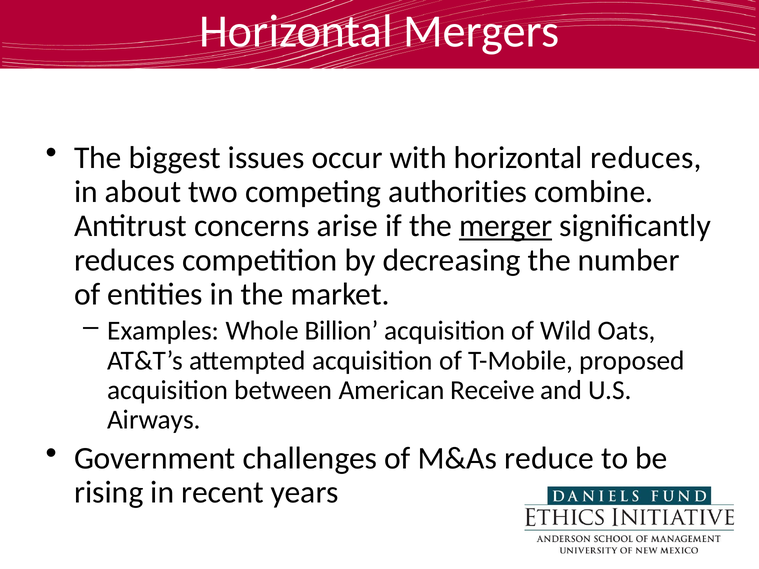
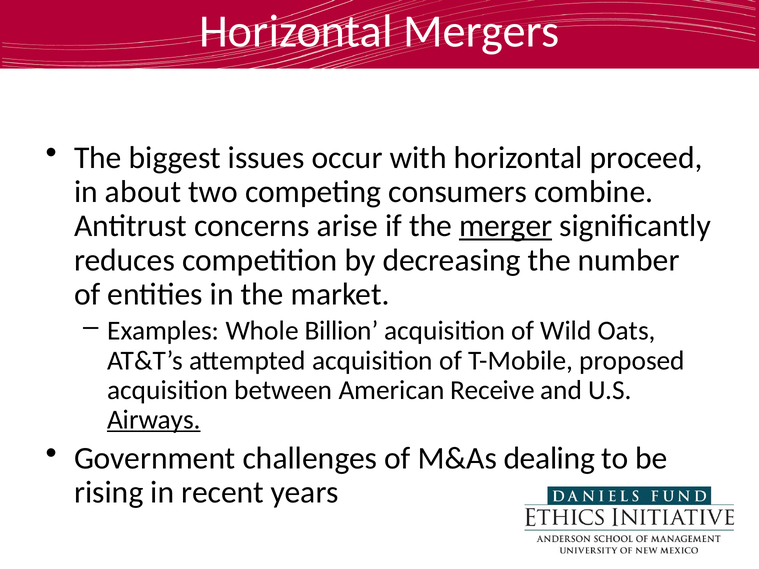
horizontal reduces: reduces -> proceed
authorities: authorities -> consumers
Airways underline: none -> present
reduce: reduce -> dealing
